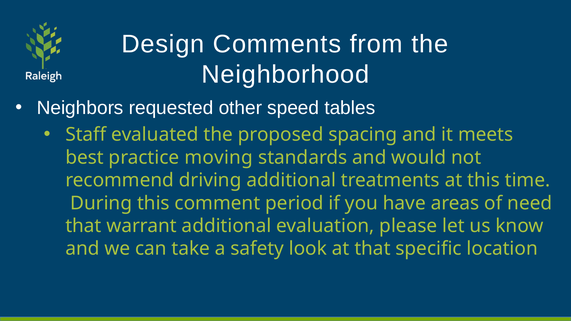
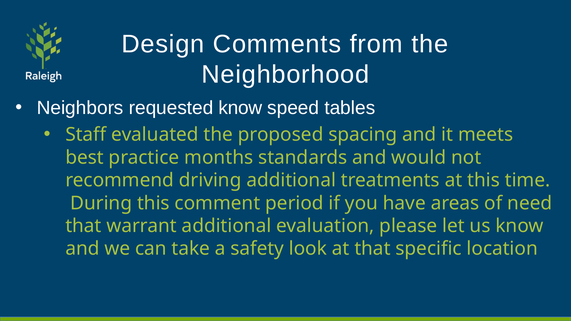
requested other: other -> know
moving: moving -> months
